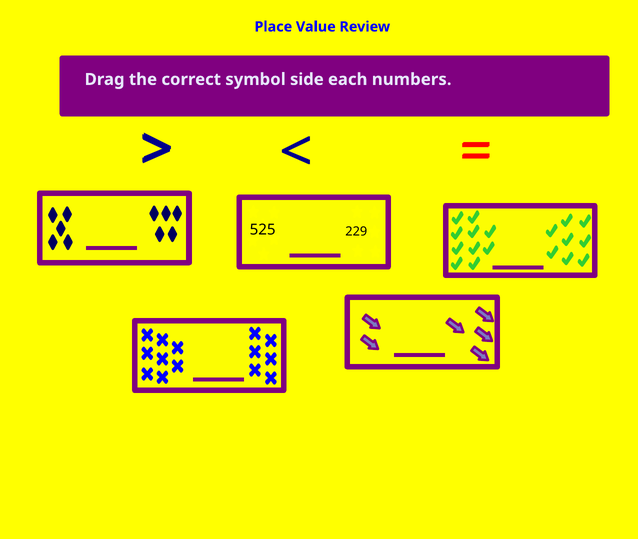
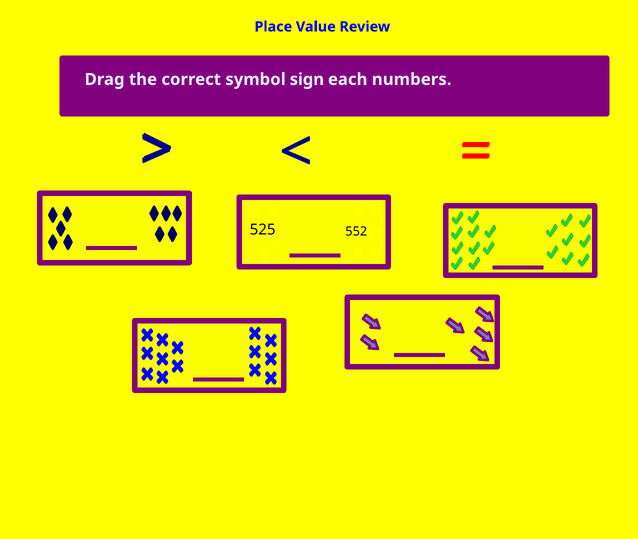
side: side -> sign
229: 229 -> 552
